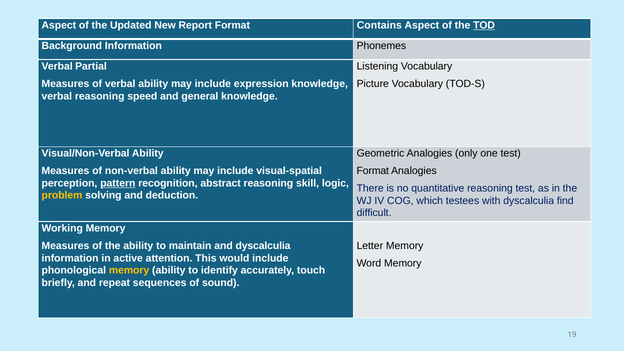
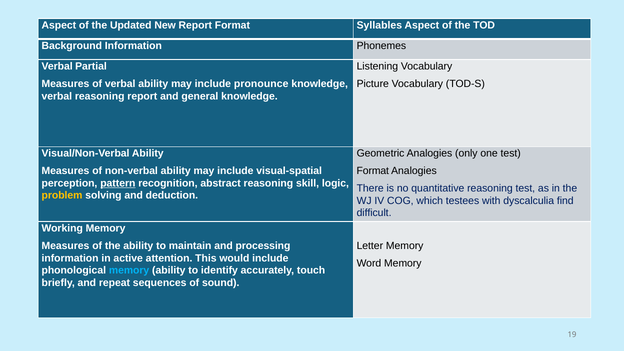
Contains: Contains -> Syllables
TOD underline: present -> none
expression: expression -> pronounce
reasoning speed: speed -> report
and dyscalculia: dyscalculia -> processing
memory at (129, 270) colour: yellow -> light blue
